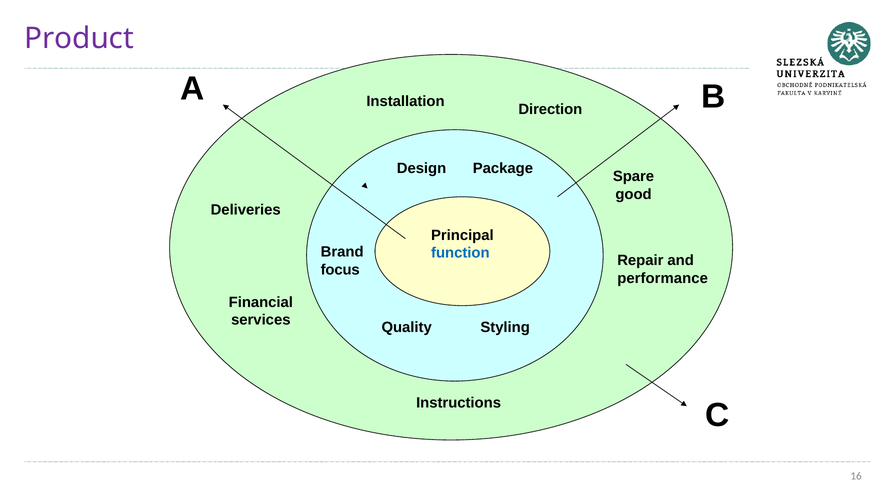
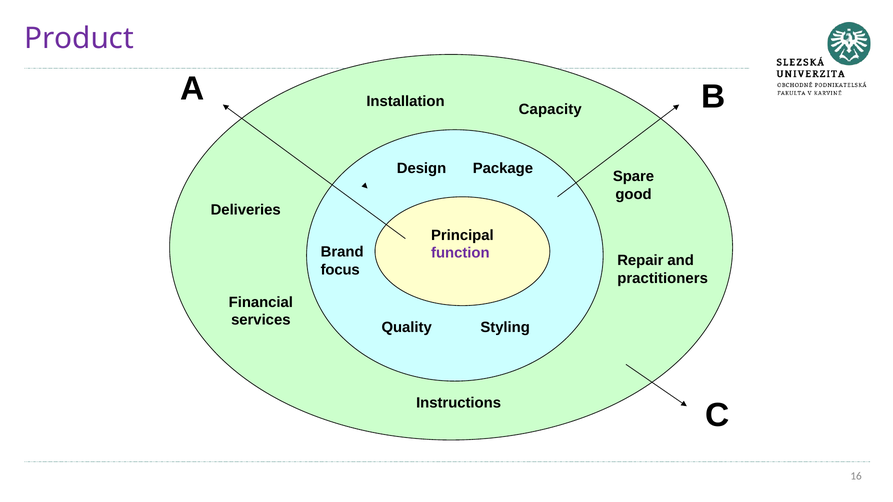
Direction: Direction -> Capacity
function colour: blue -> purple
performance: performance -> practitioners
